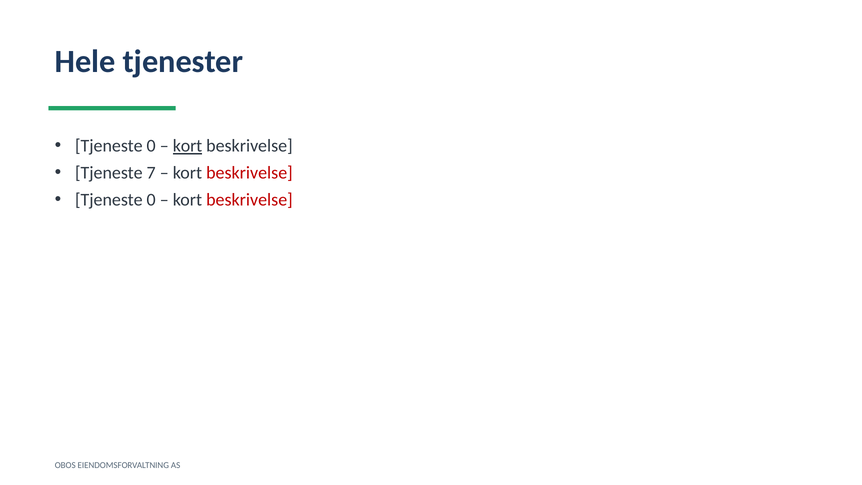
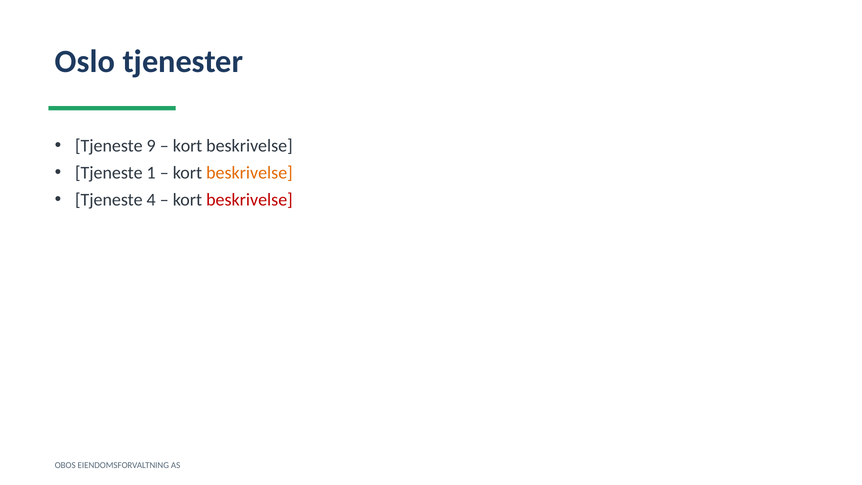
Hele: Hele -> Oslo
0 at (151, 146): 0 -> 9
kort at (188, 146) underline: present -> none
7: 7 -> 1
beskrivelse at (249, 173) colour: red -> orange
0 at (151, 200): 0 -> 4
